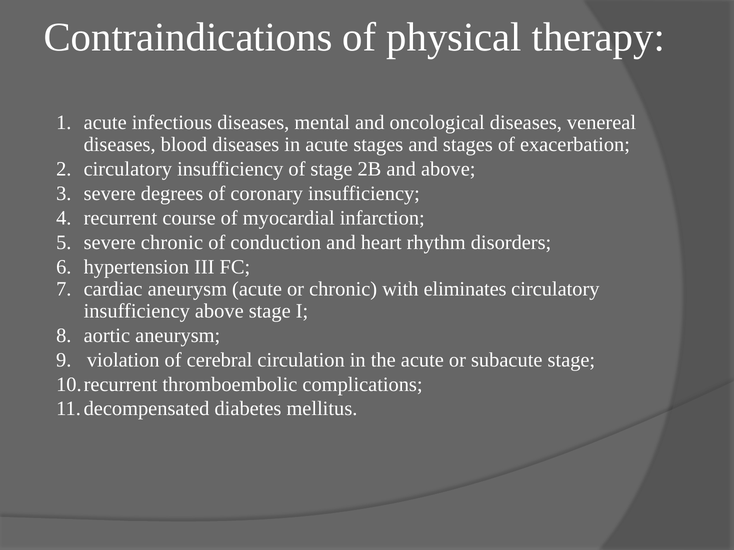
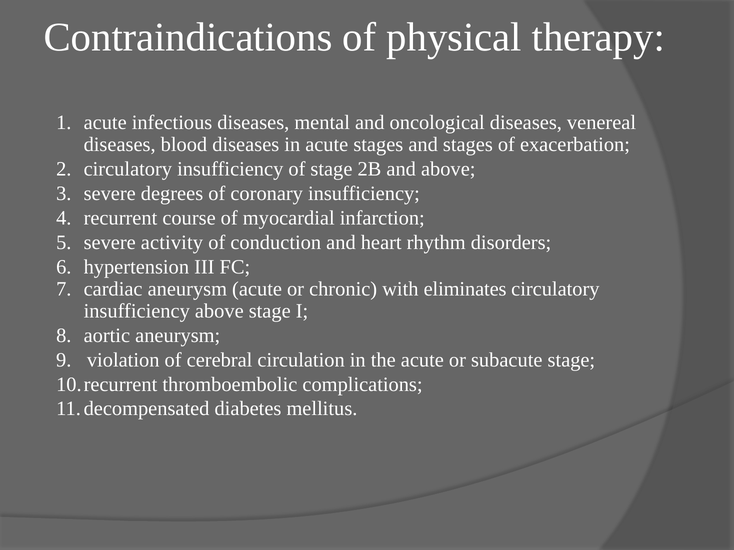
severe chronic: chronic -> activity
